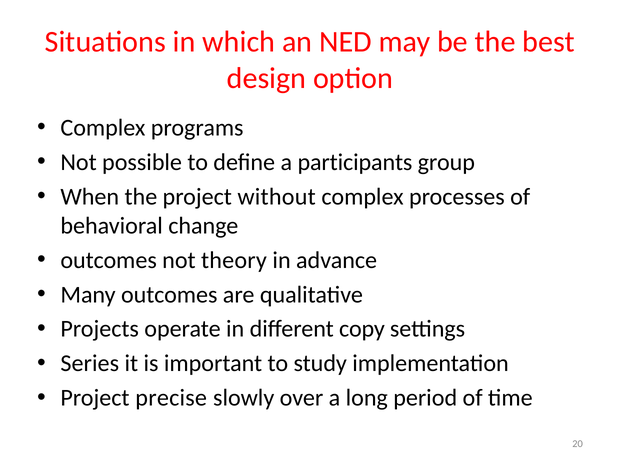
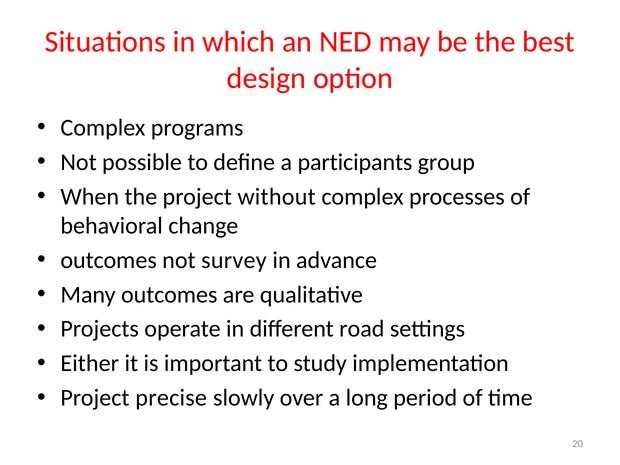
theory: theory -> survey
copy: copy -> road
Series: Series -> Either
